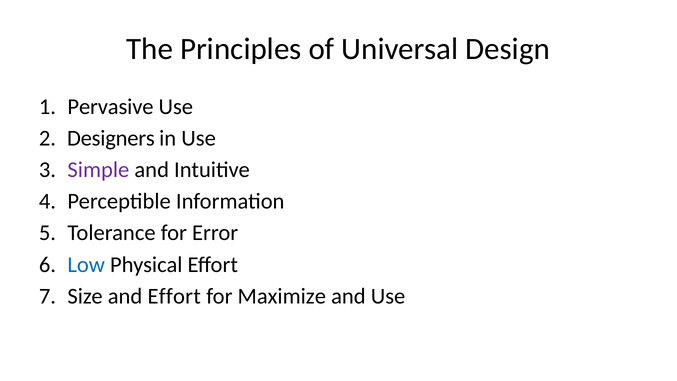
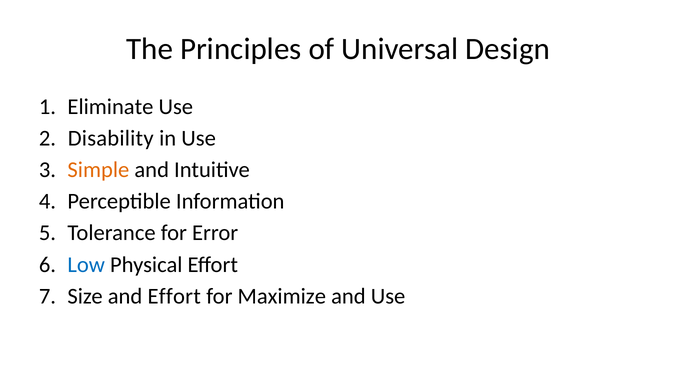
Pervasive: Pervasive -> Eliminate
Designers: Designers -> Disability
Simple colour: purple -> orange
